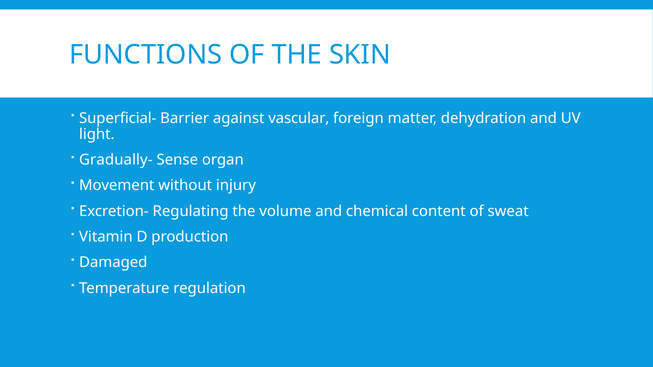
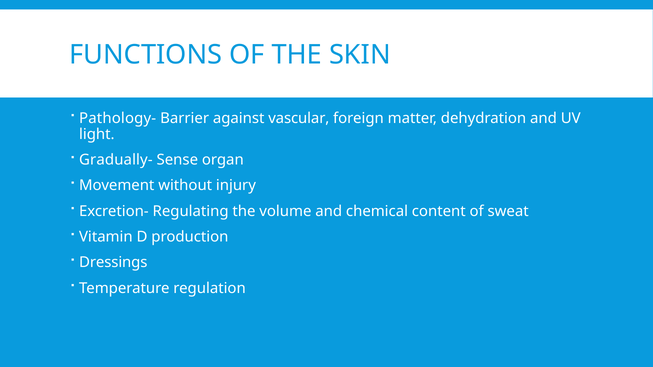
Superficial-: Superficial- -> Pathology-
Damaged: Damaged -> Dressings
